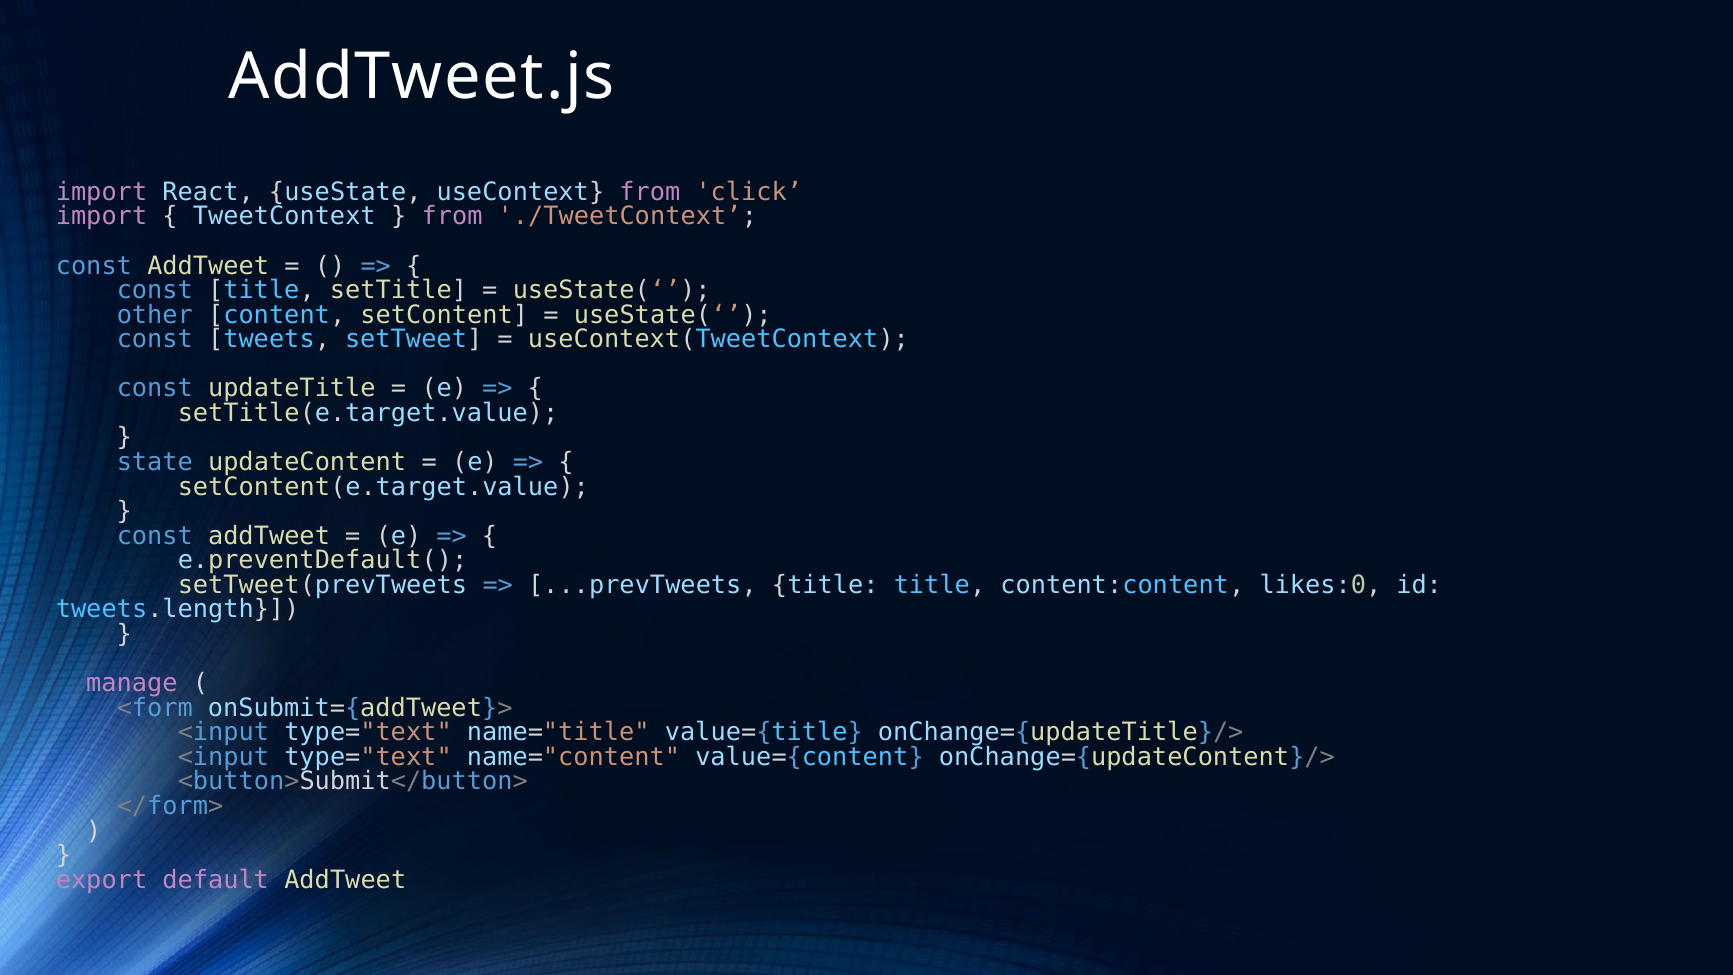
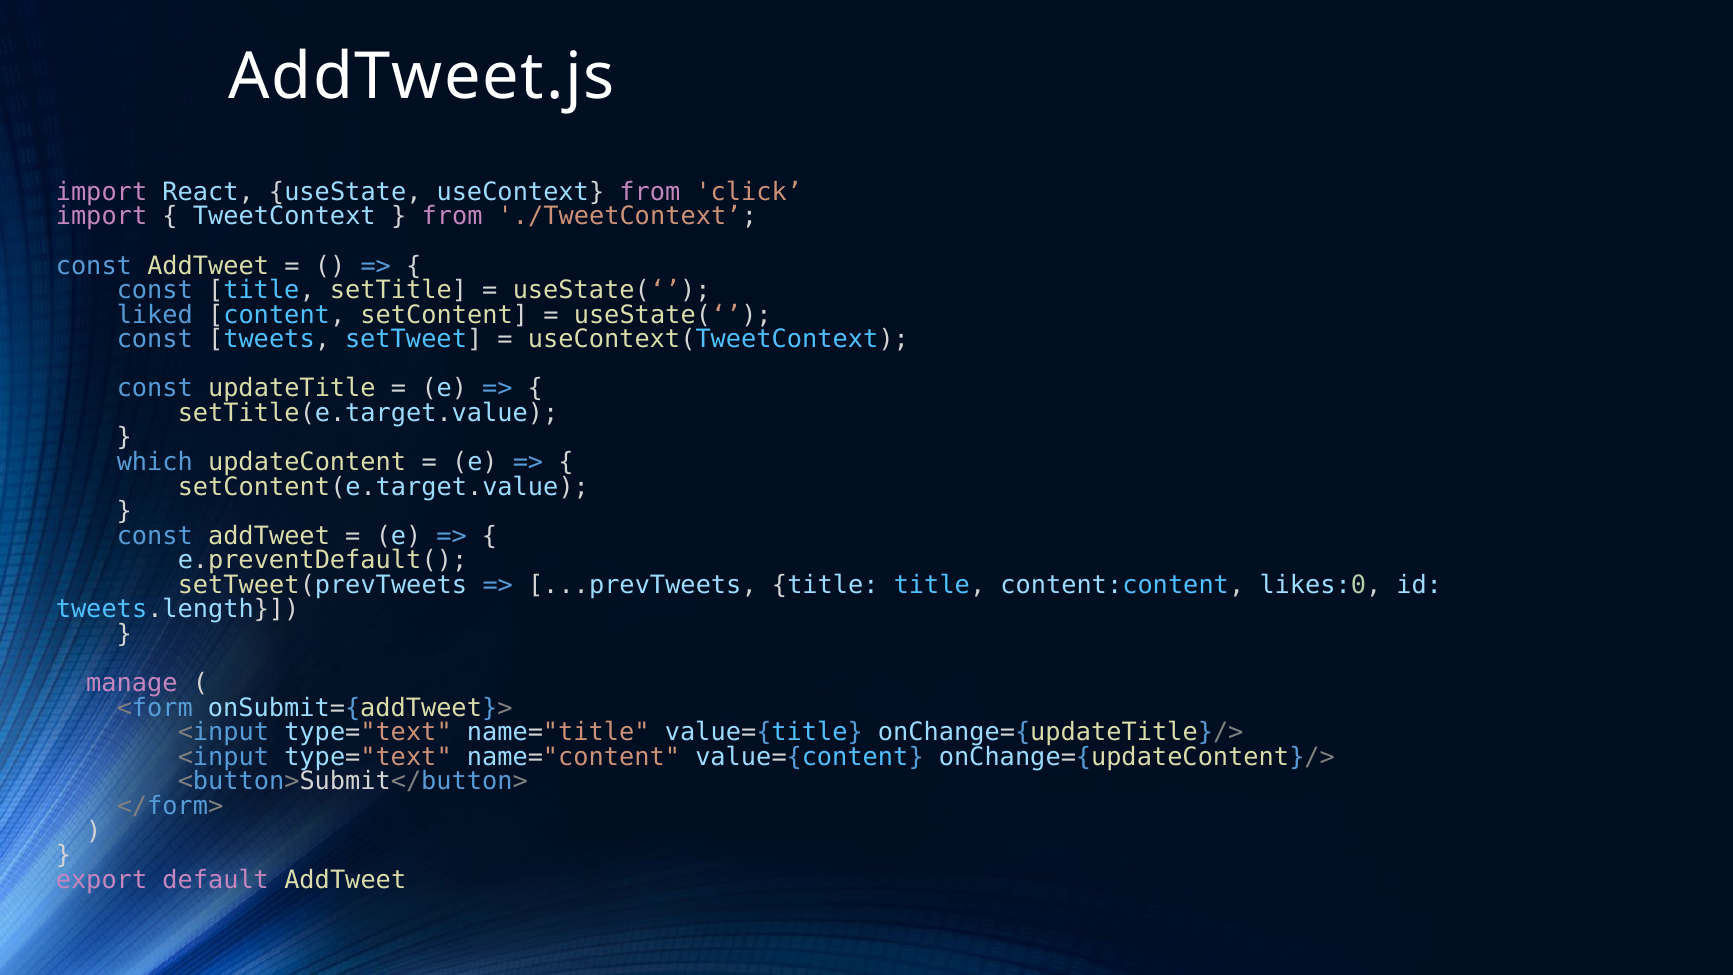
other: other -> liked
state: state -> which
